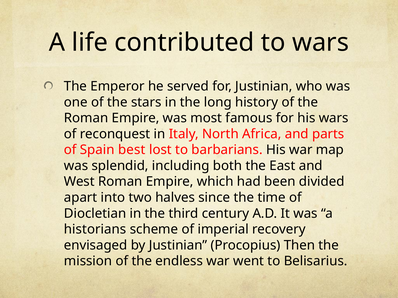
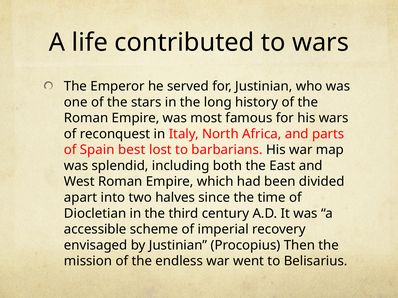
historians: historians -> accessible
